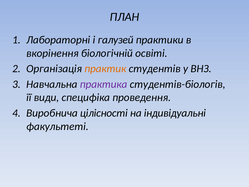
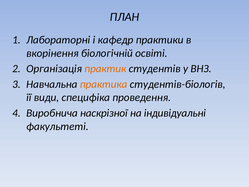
галузей: галузей -> кафедр
практика colour: purple -> orange
цілісності: цілісності -> наскрізної
